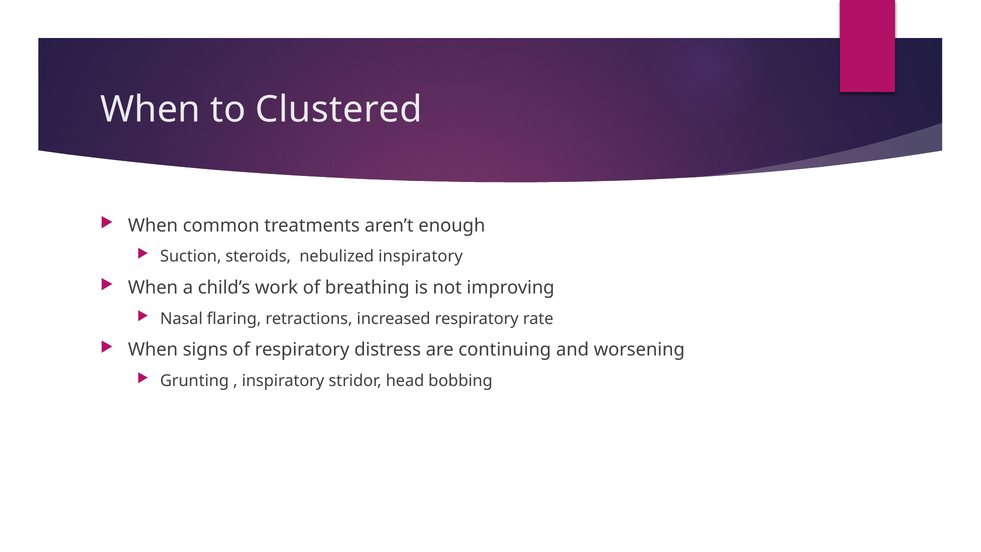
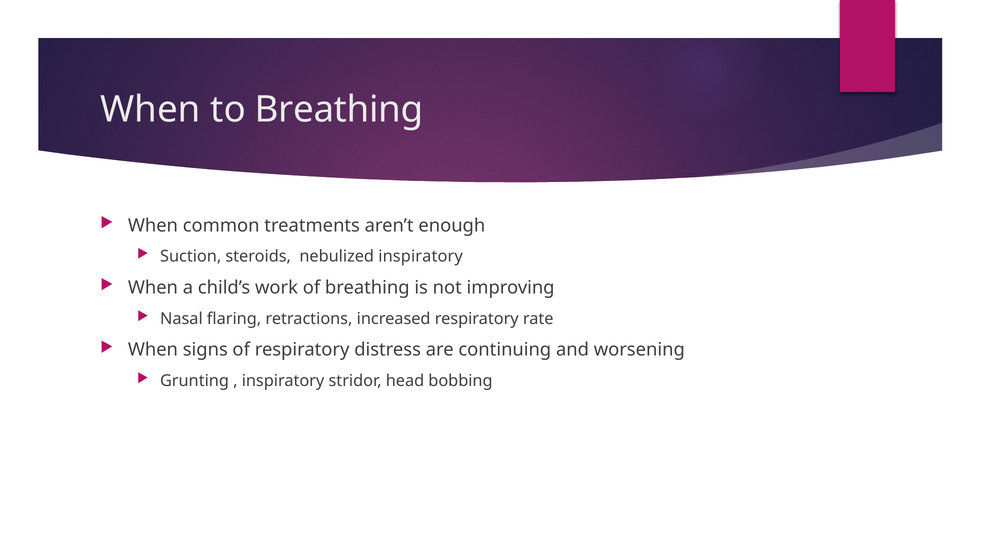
to Clustered: Clustered -> Breathing
